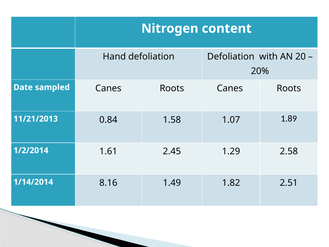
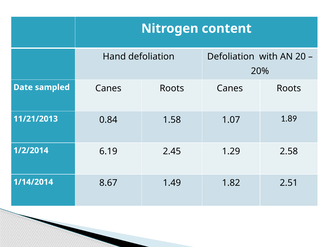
1.61: 1.61 -> 6.19
8.16: 8.16 -> 8.67
